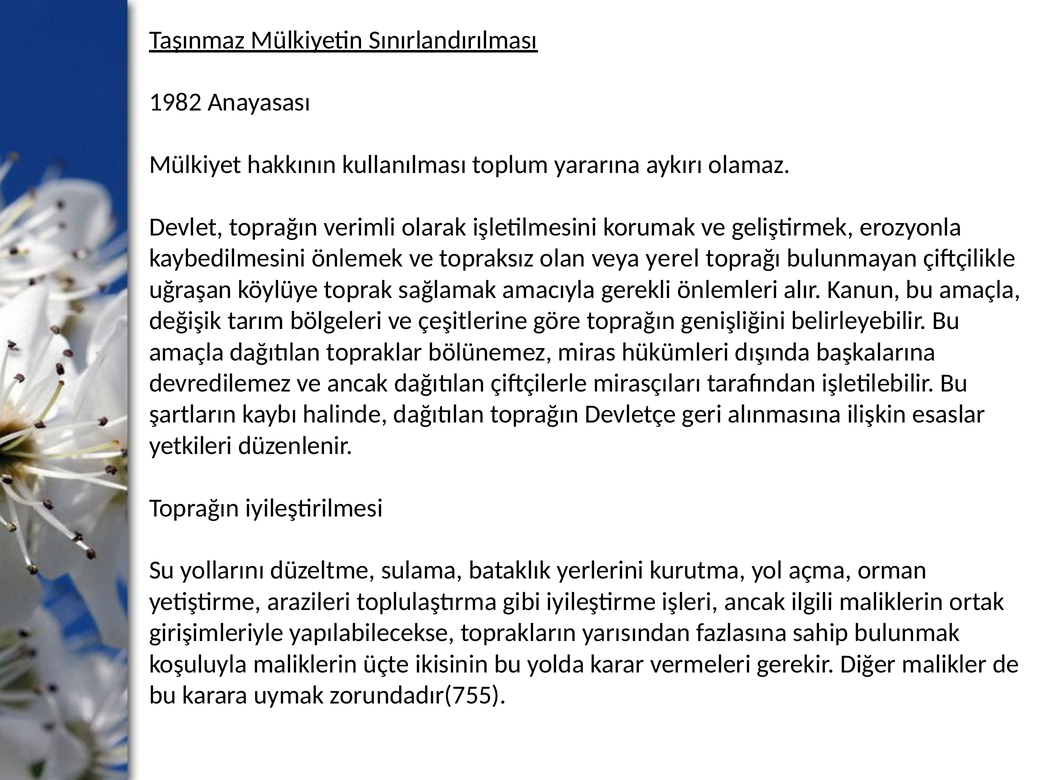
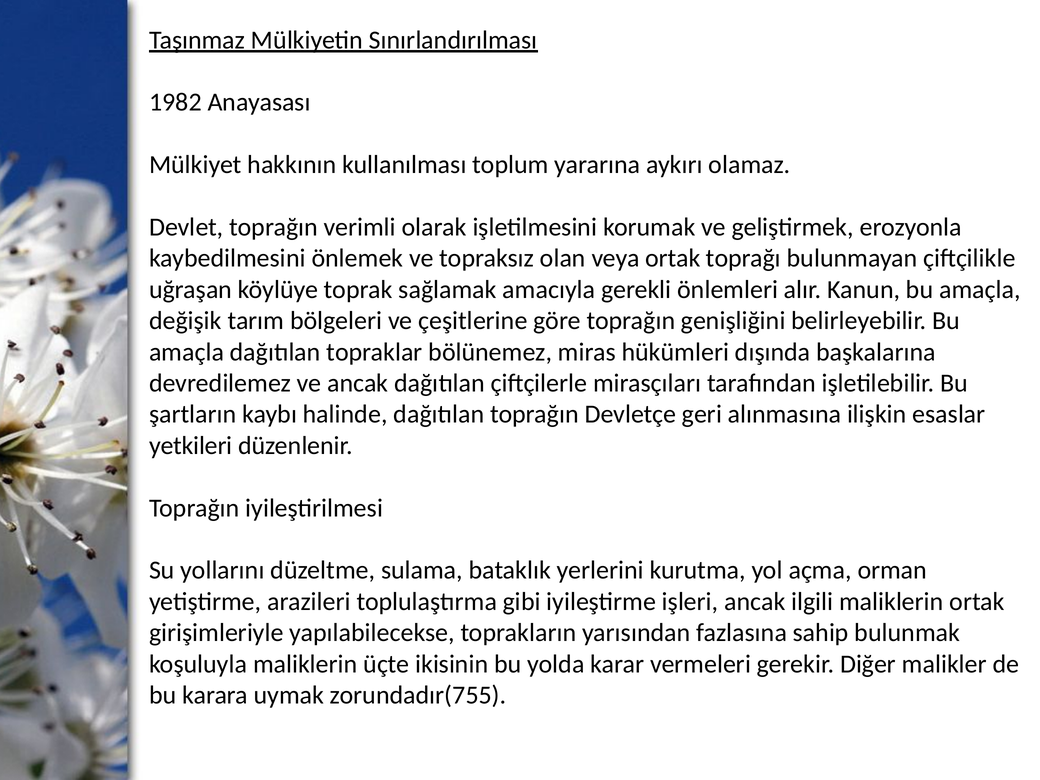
veya yerel: yerel -> ortak
